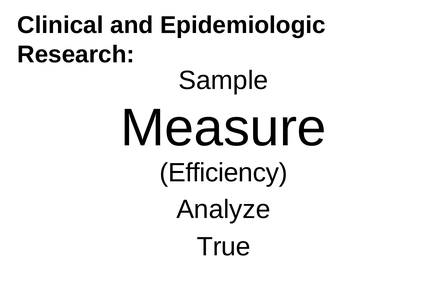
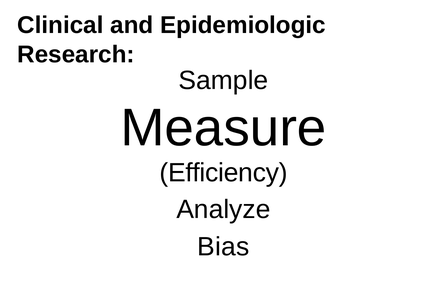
True: True -> Bias
